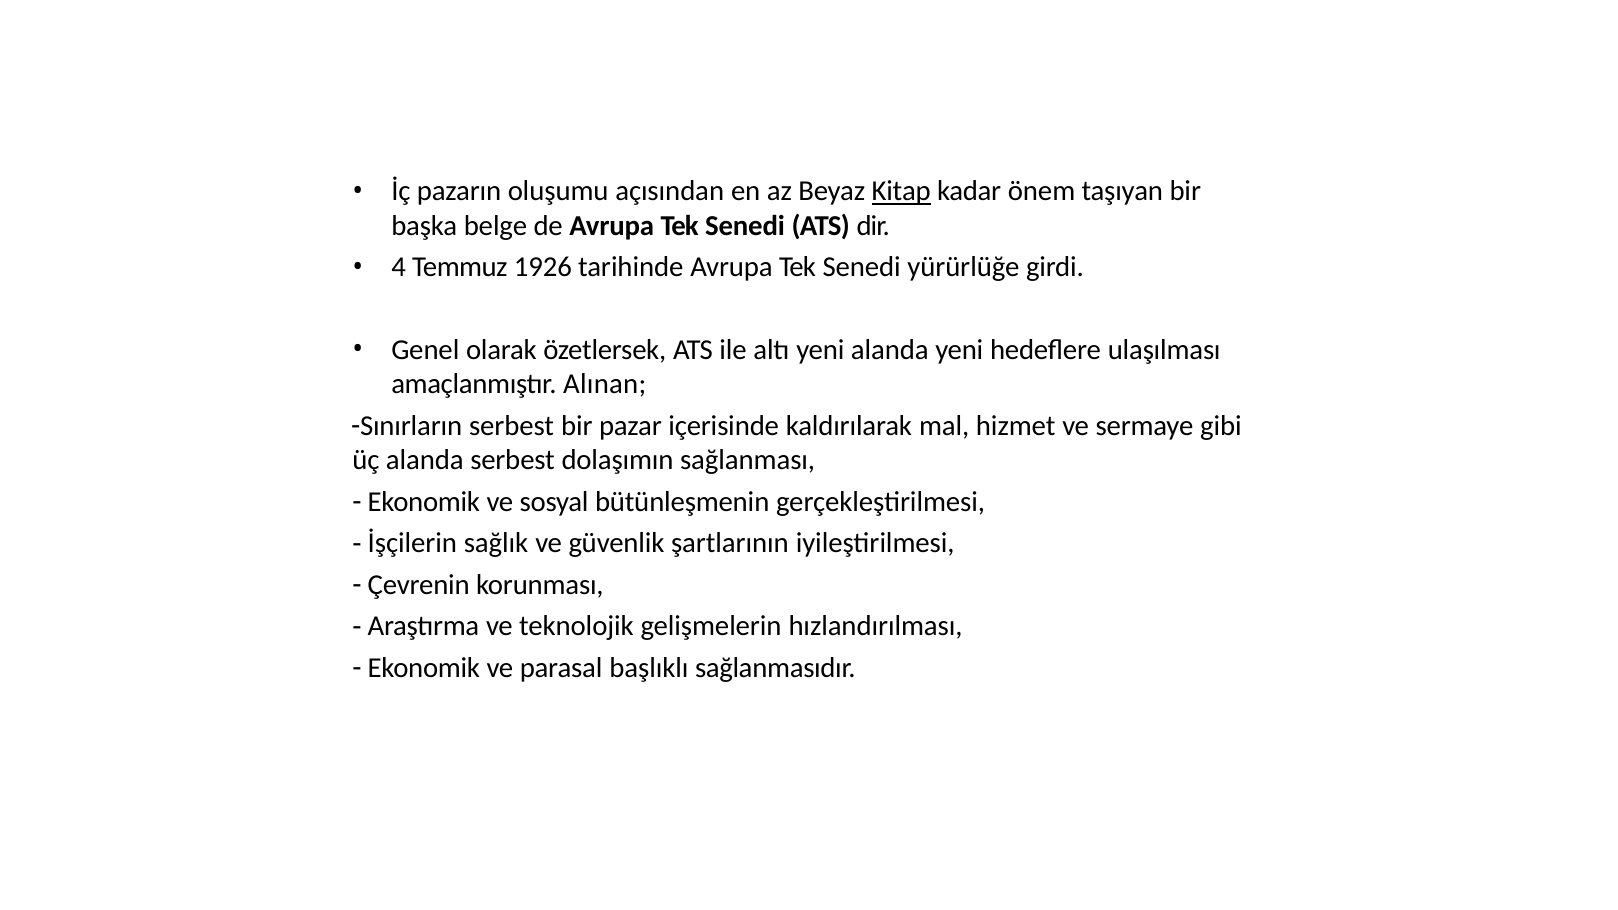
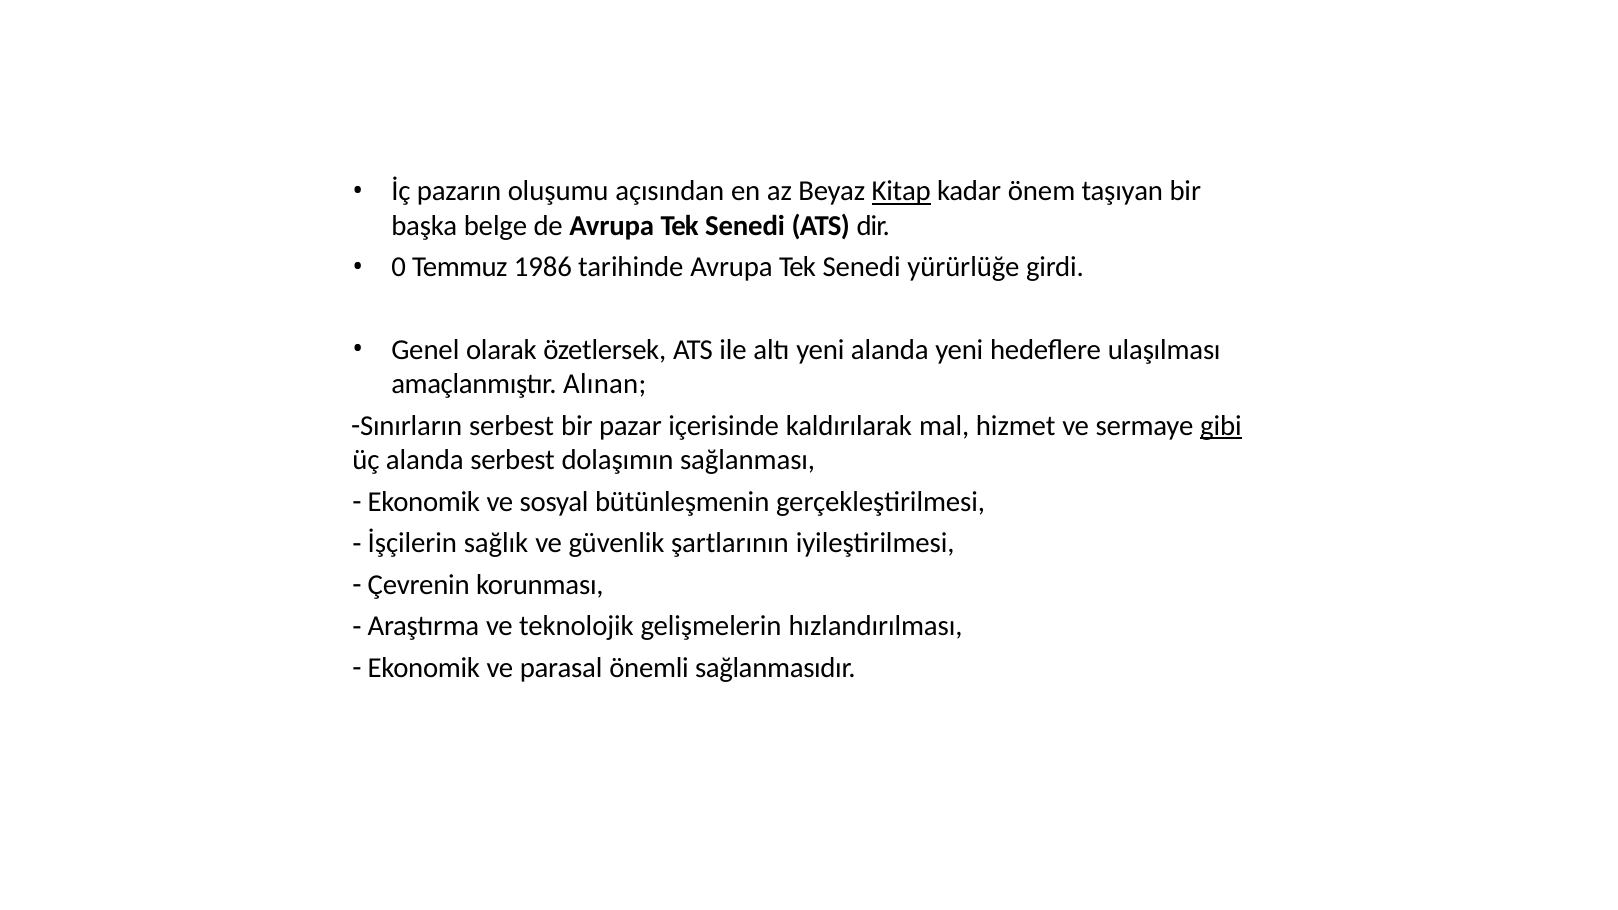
4: 4 -> 0
1926: 1926 -> 1986
gibi underline: none -> present
başlıklı: başlıklı -> önemli
